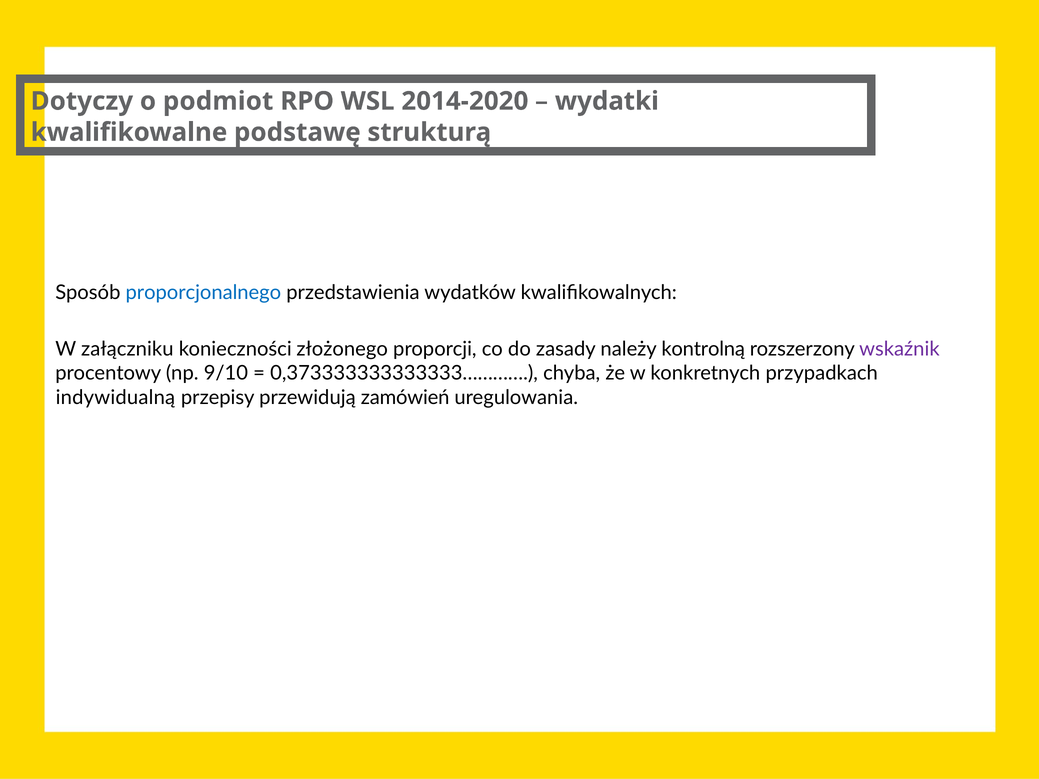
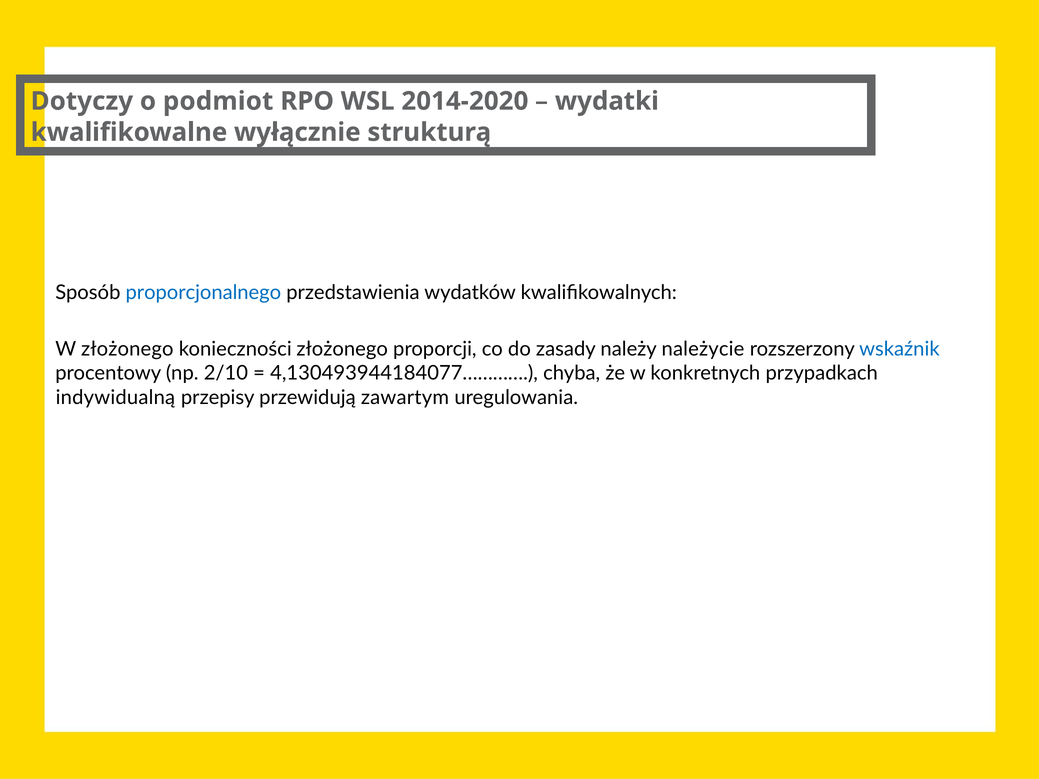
podstawę: podstawę -> wyłącznie
W załączniku: załączniku -> złożonego
kontrolną: kontrolną -> należycie
wskaźnik colour: purple -> blue
9/10: 9/10 -> 2/10
0,373333333333333…………: 0,373333333333333………… -> 4,130493944184077…………
zamówień: zamówień -> zawartym
